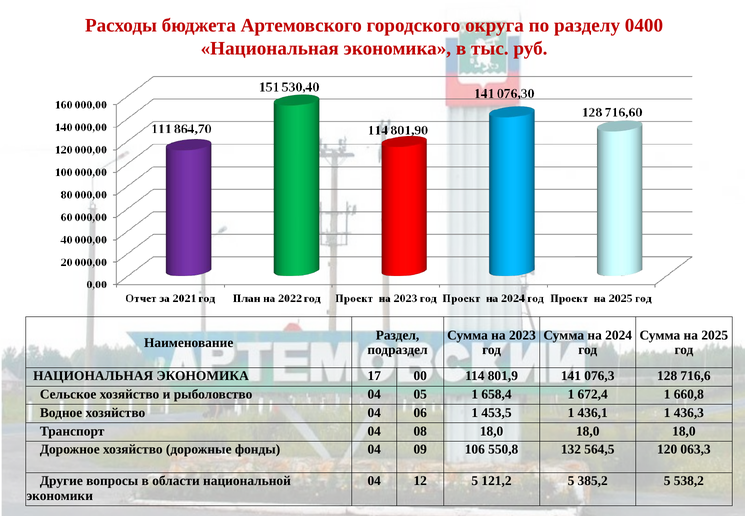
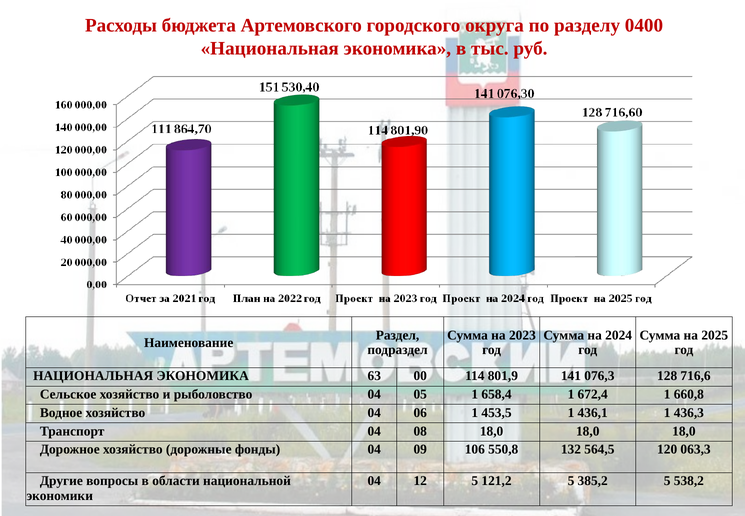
17: 17 -> 63
